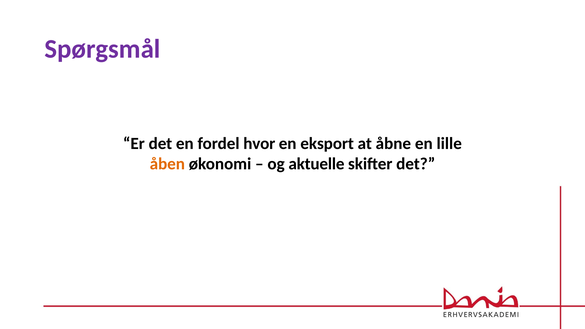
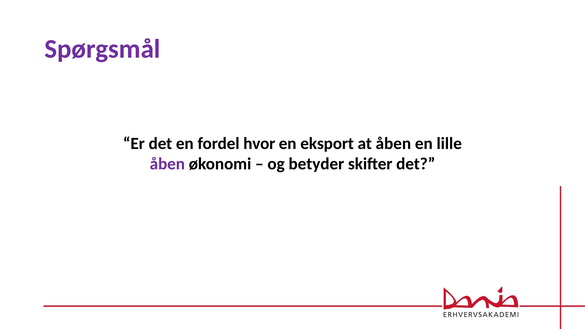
at åbne: åbne -> åben
åben at (167, 164) colour: orange -> purple
aktuelle: aktuelle -> betyder
